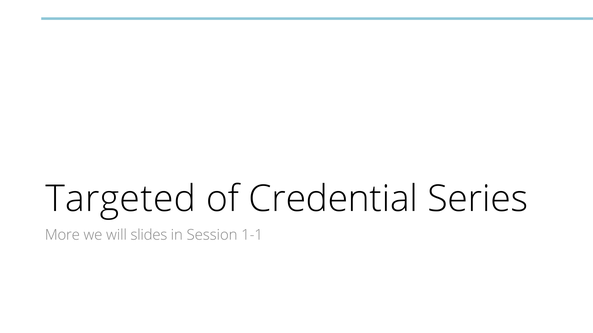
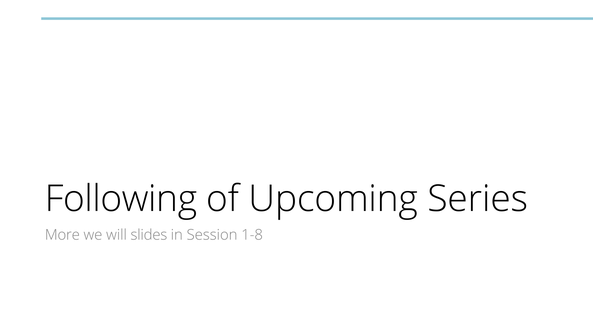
Targeted: Targeted -> Following
Credential: Credential -> Upcoming
1-1: 1-1 -> 1-8
